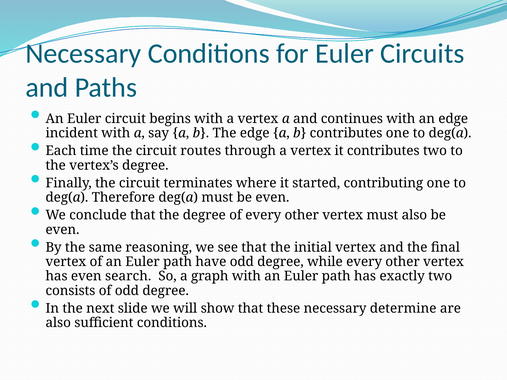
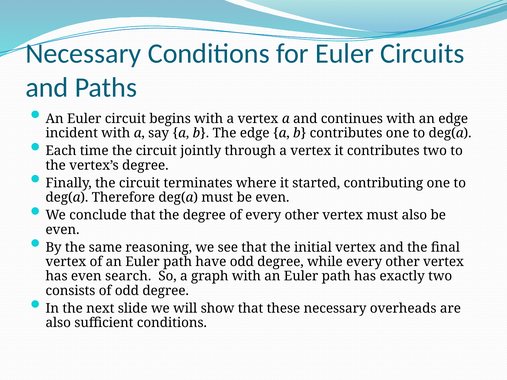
routes: routes -> jointly
determine: determine -> overheads
